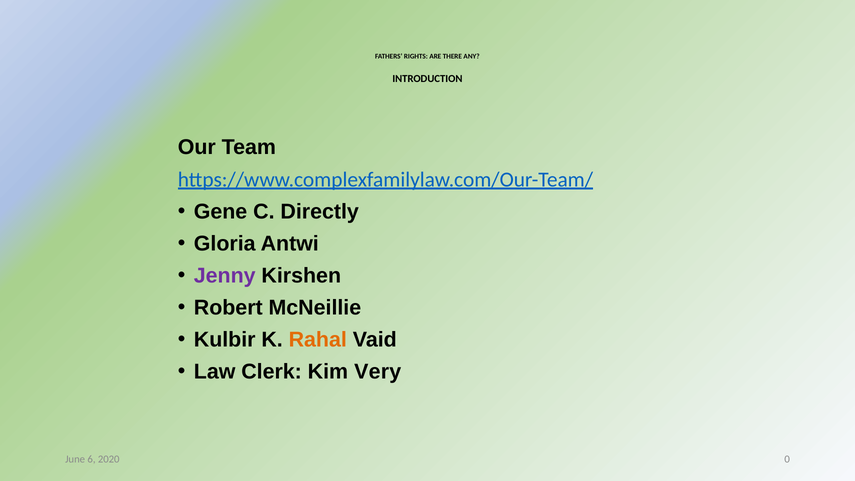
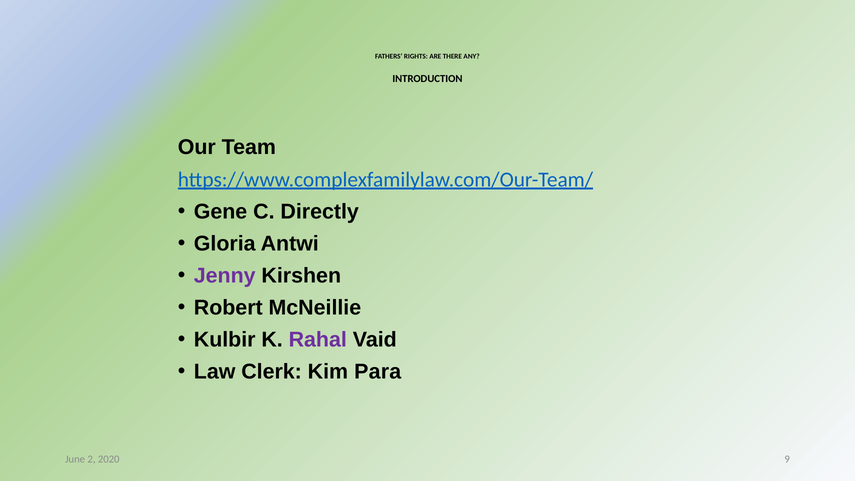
Rahal colour: orange -> purple
Very: Very -> Para
6: 6 -> 2
0: 0 -> 9
